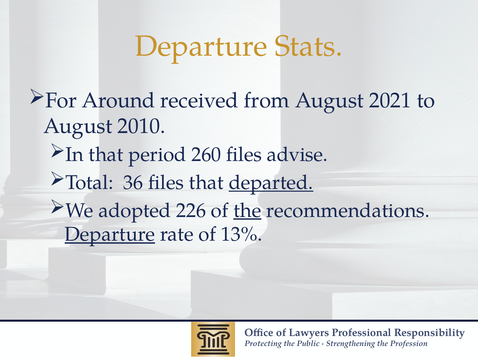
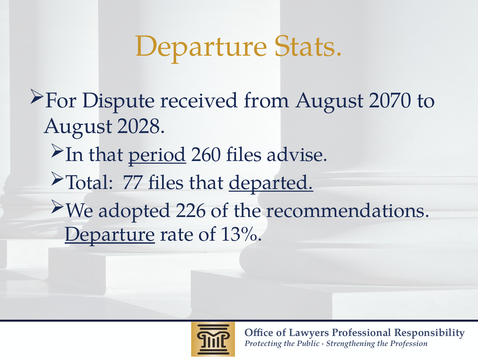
Around: Around -> Dispute
2021: 2021 -> 2070
2010: 2010 -> 2028
period underline: none -> present
36: 36 -> 77
the at (247, 210) underline: present -> none
